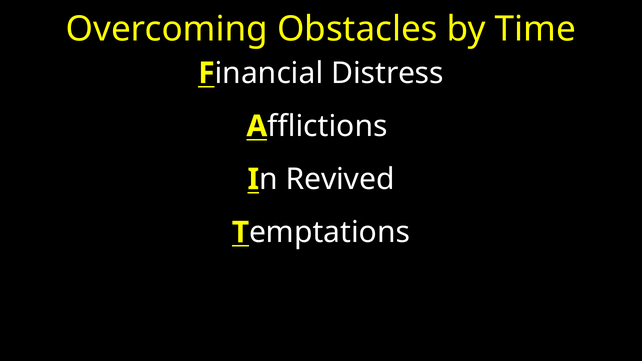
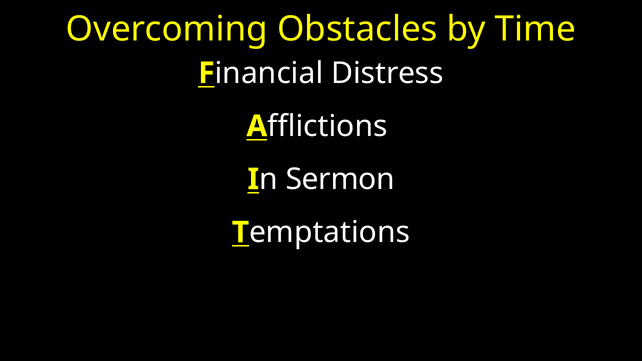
Revived: Revived -> Sermon
